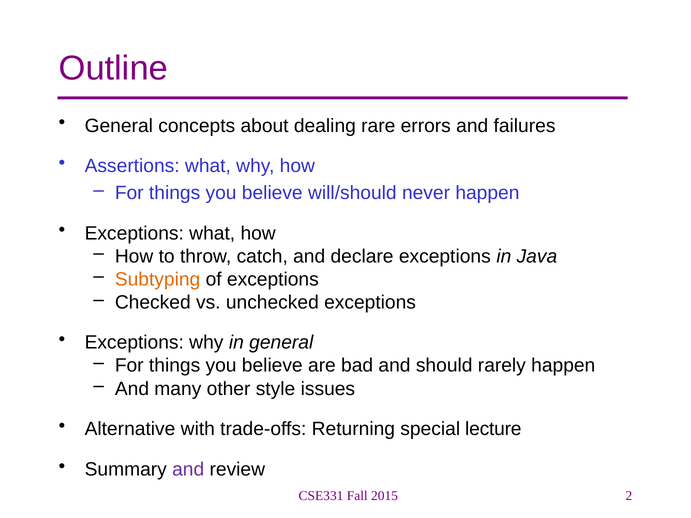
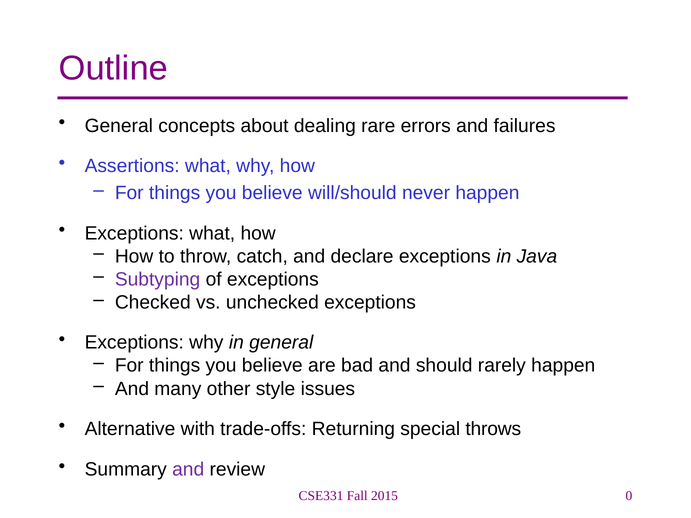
Subtyping colour: orange -> purple
lecture: lecture -> throws
2: 2 -> 0
